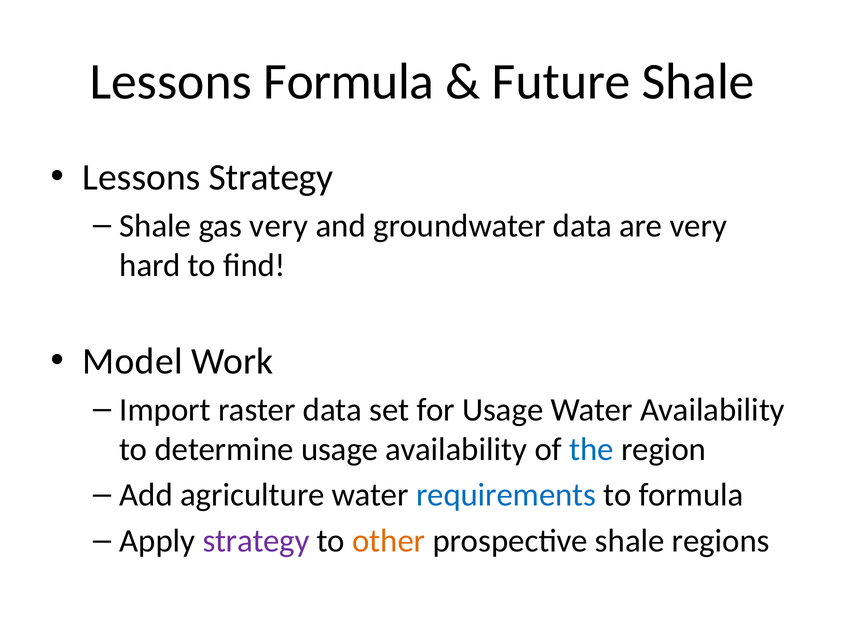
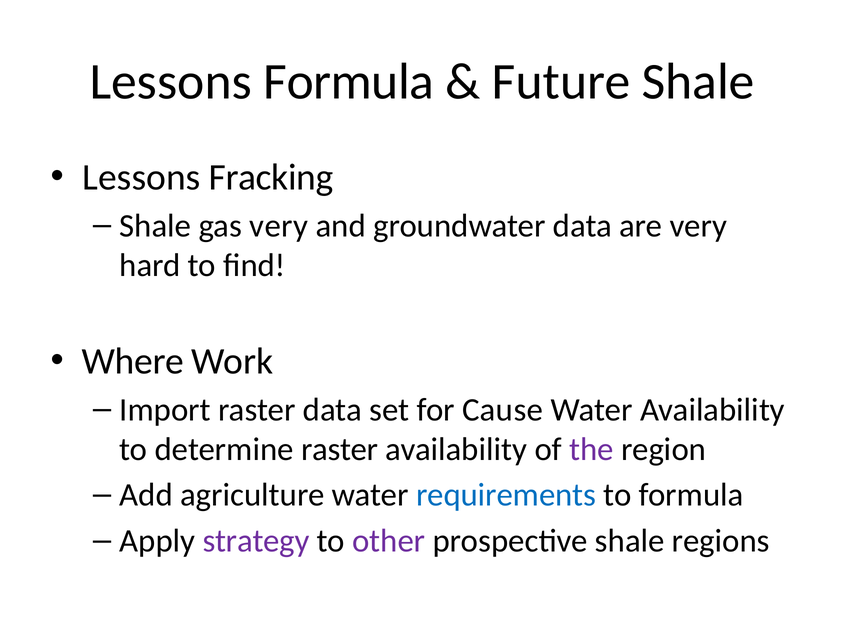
Lessons Strategy: Strategy -> Fracking
Model: Model -> Where
for Usage: Usage -> Cause
determine usage: usage -> raster
the colour: blue -> purple
other colour: orange -> purple
